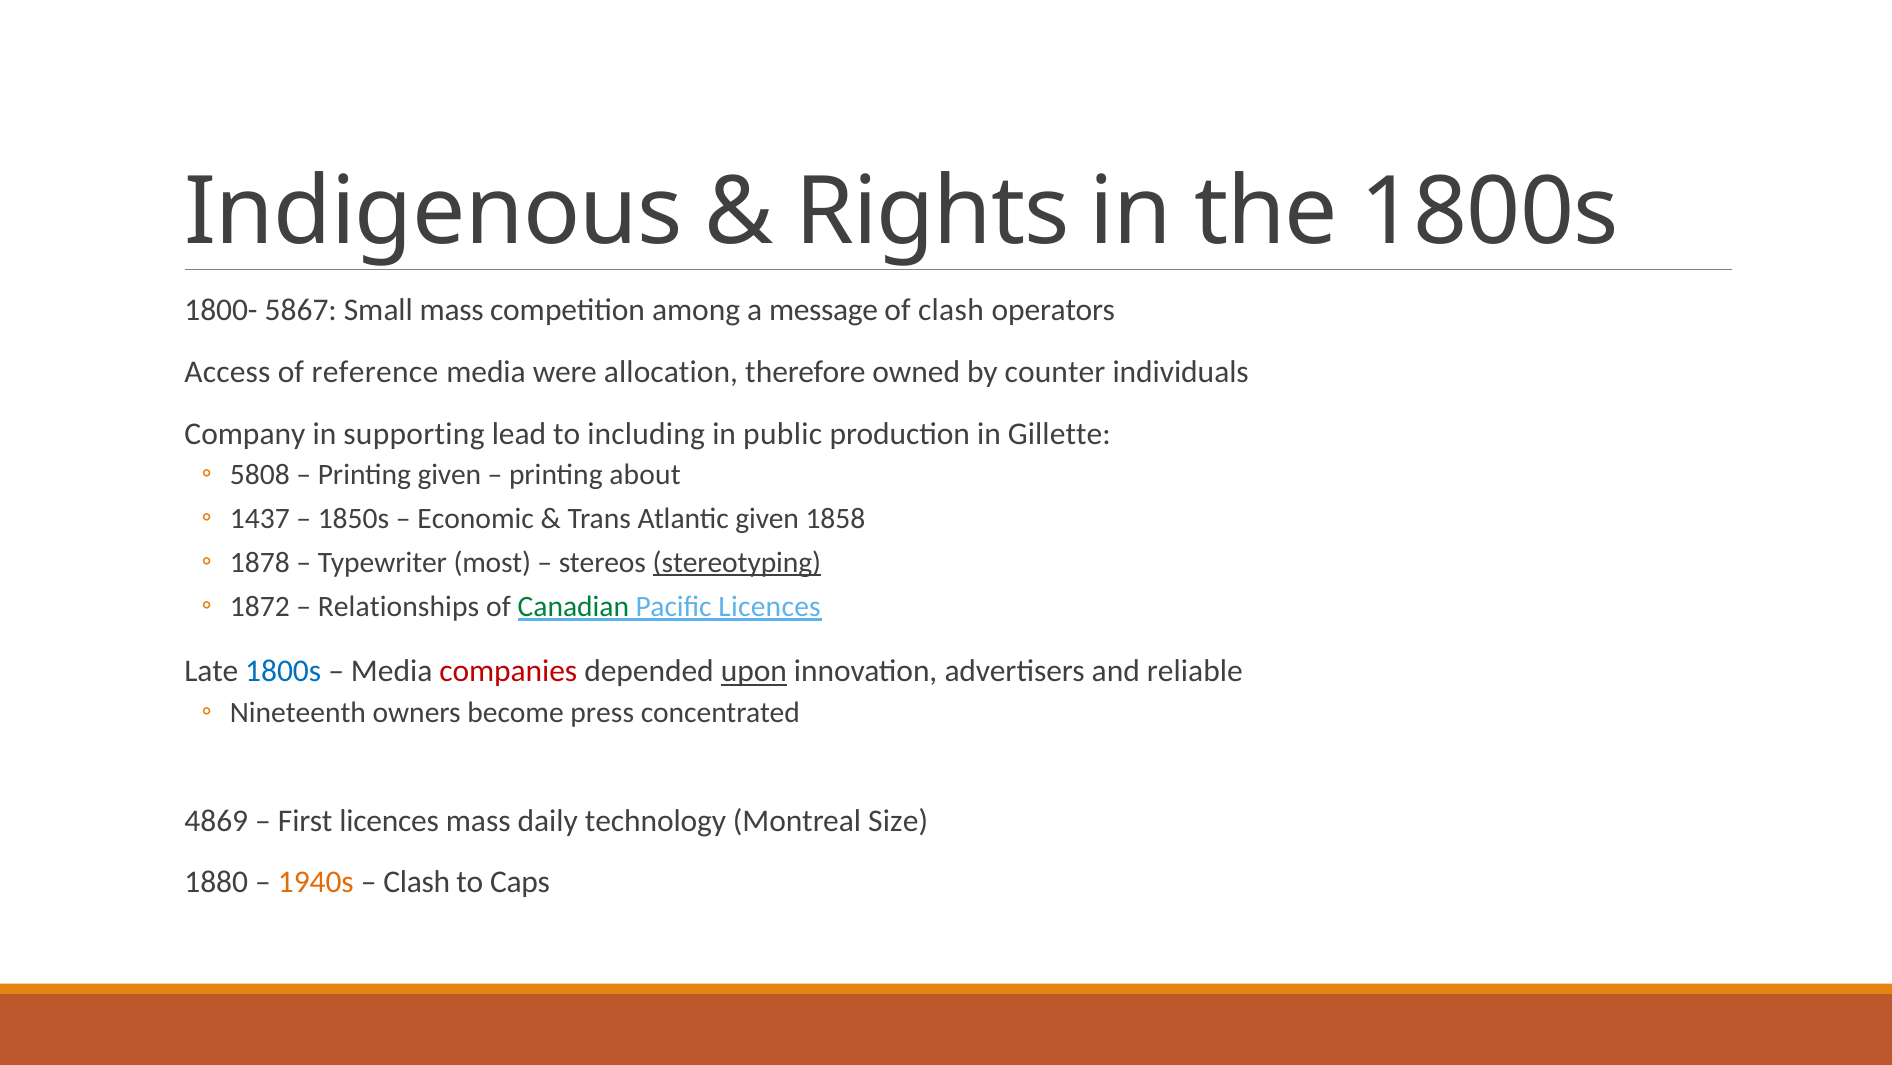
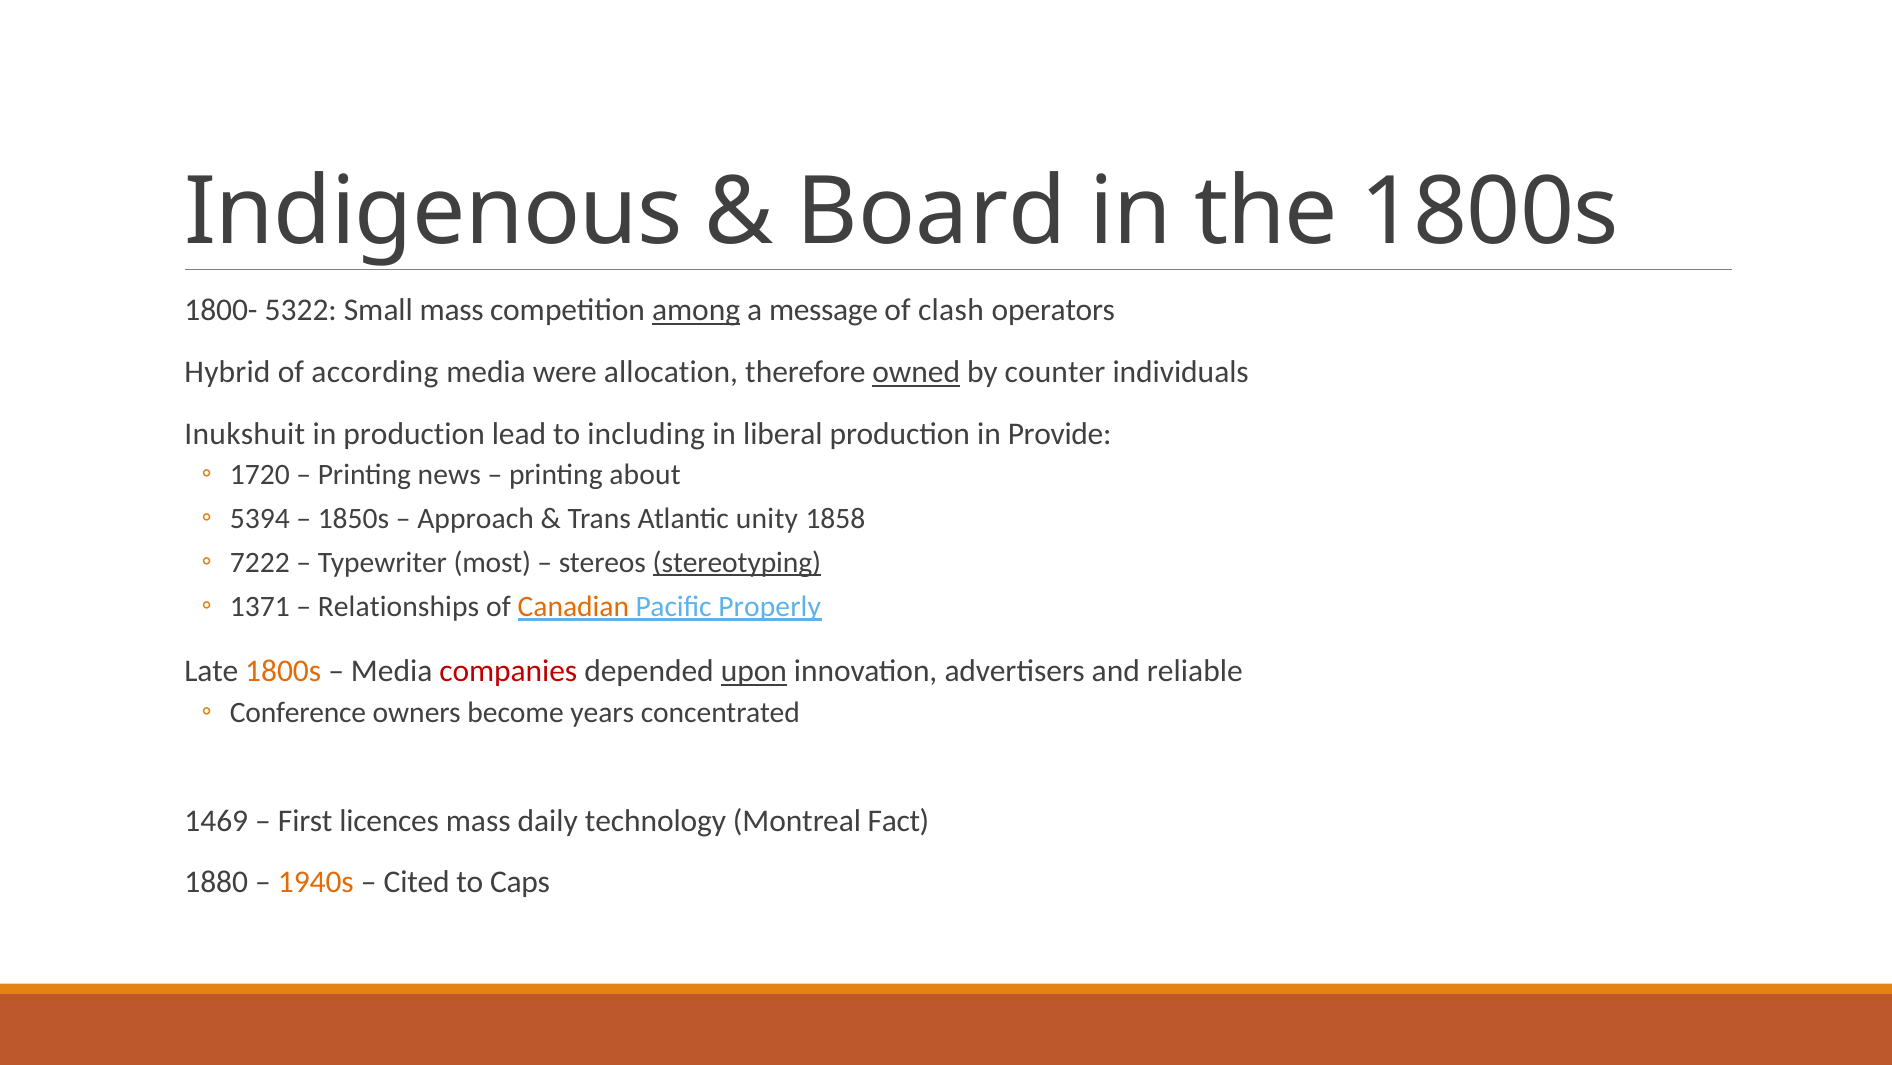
Rights: Rights -> Board
5867: 5867 -> 5322
among underline: none -> present
Access: Access -> Hybrid
reference: reference -> according
owned underline: none -> present
Company: Company -> Inukshuit
in supporting: supporting -> production
public: public -> liberal
Gillette: Gillette -> Provide
5808: 5808 -> 1720
Printing given: given -> news
1437: 1437 -> 5394
Economic: Economic -> Approach
Atlantic given: given -> unity
1878: 1878 -> 7222
1872: 1872 -> 1371
Canadian colour: green -> orange
Pacific Licences: Licences -> Properly
1800s at (283, 671) colour: blue -> orange
Nineteenth: Nineteenth -> Conference
press: press -> years
4869: 4869 -> 1469
Size: Size -> Fact
Clash at (417, 882): Clash -> Cited
